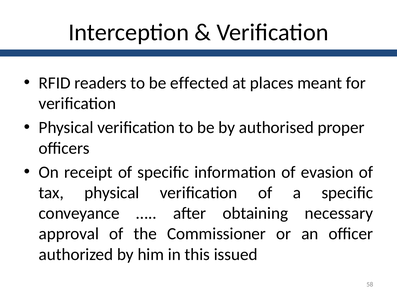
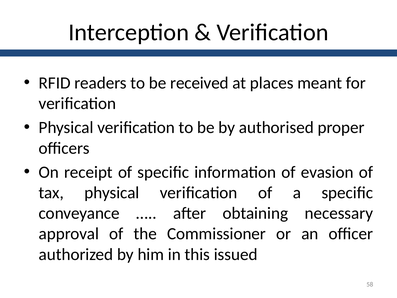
effected: effected -> received
